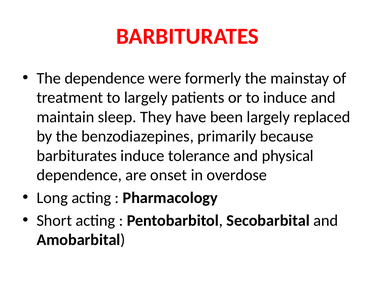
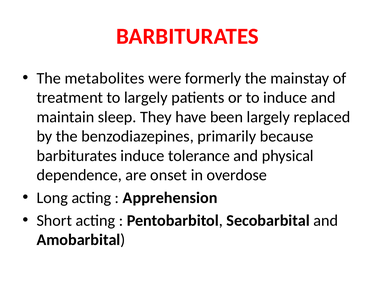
The dependence: dependence -> metabolites
Pharmacology: Pharmacology -> Apprehension
